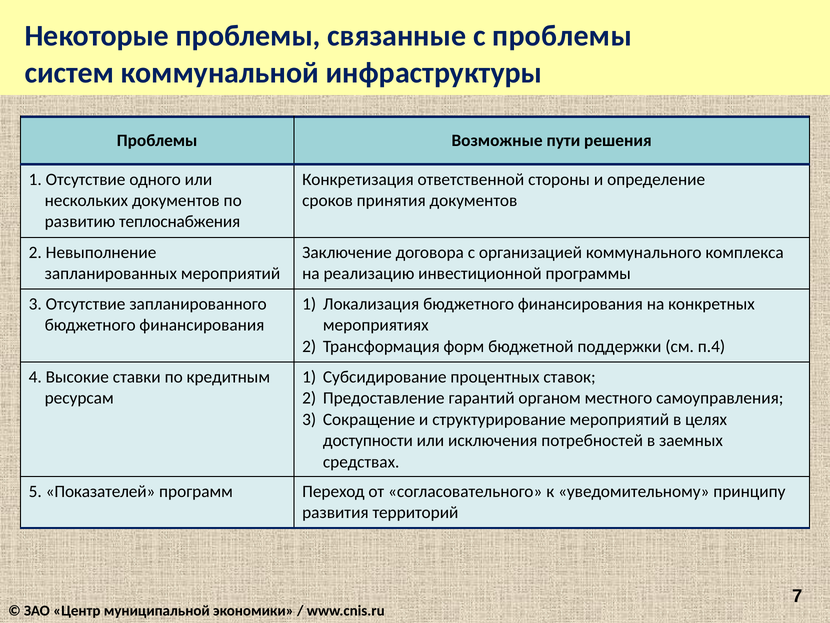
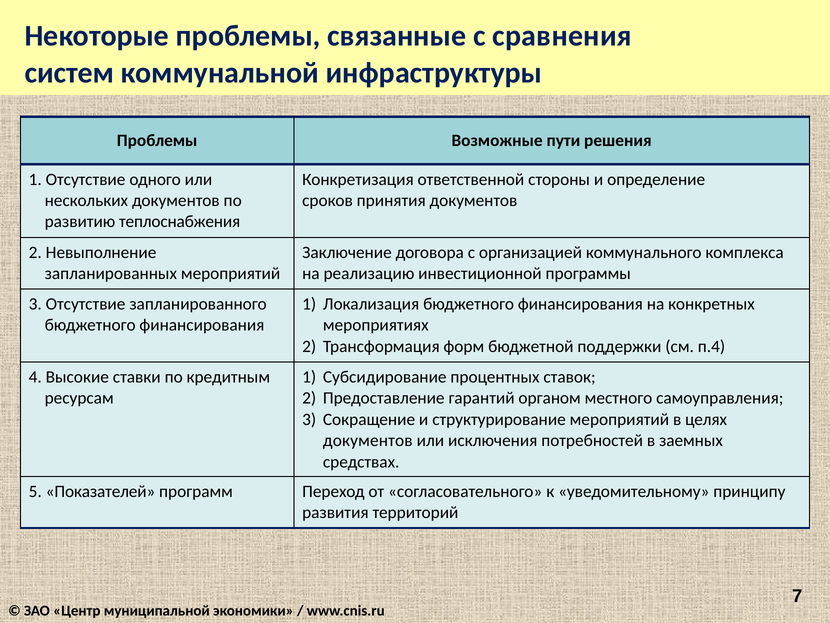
с проблемы: проблемы -> сравнения
доступности at (368, 440): доступности -> документов
